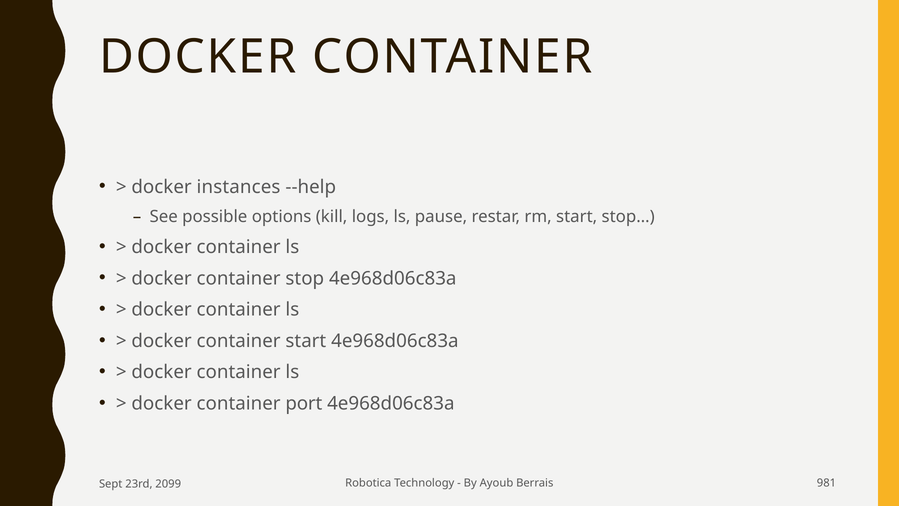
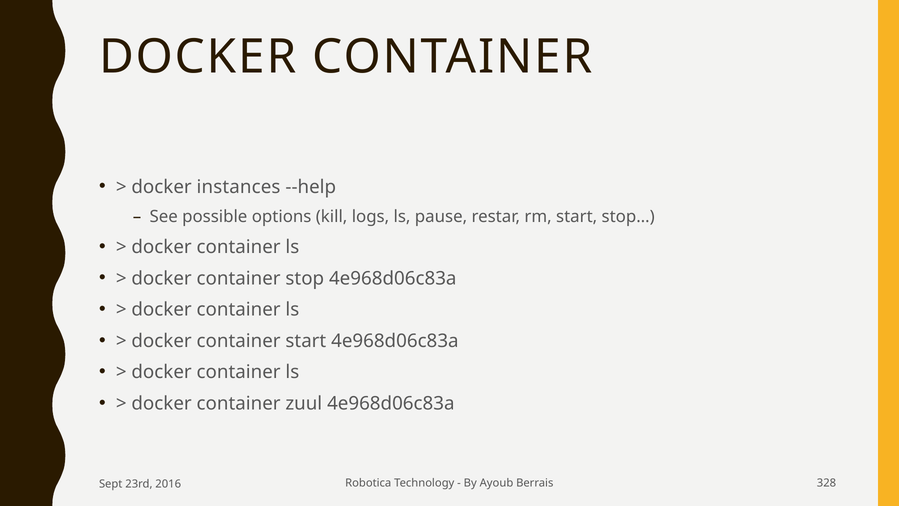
port: port -> zuul
981: 981 -> 328
2099: 2099 -> 2016
